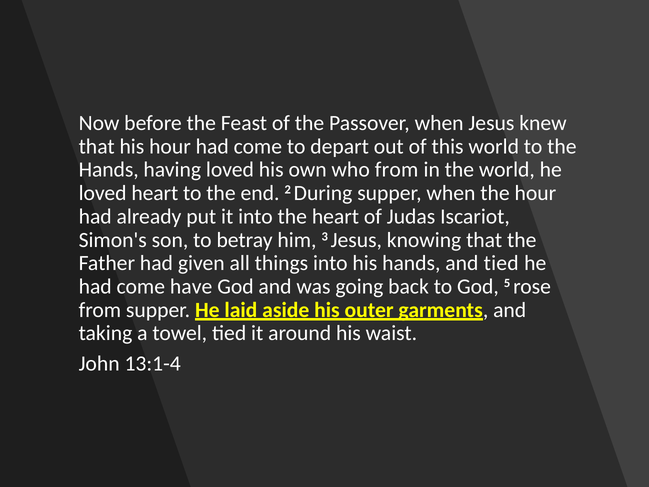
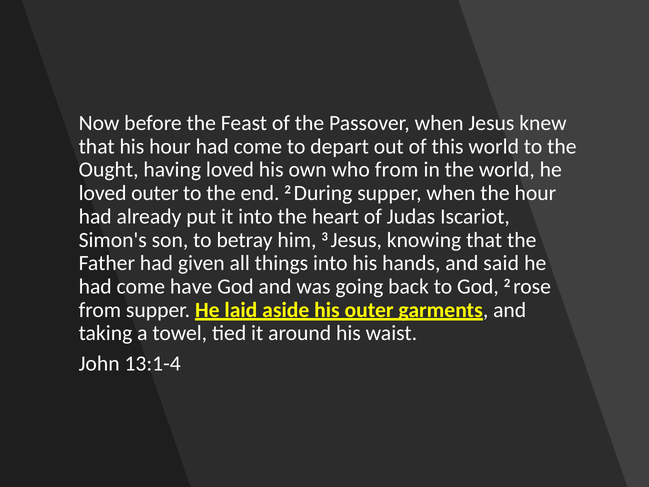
Hands at (109, 170): Hands -> Ought
loved heart: heart -> outer
and tied: tied -> said
God 5: 5 -> 2
